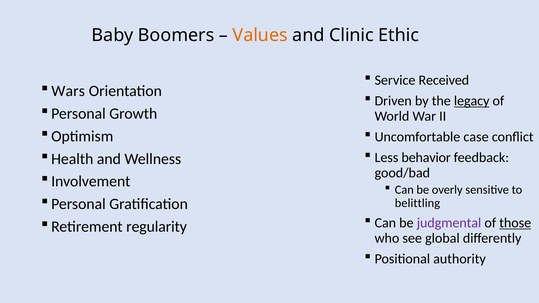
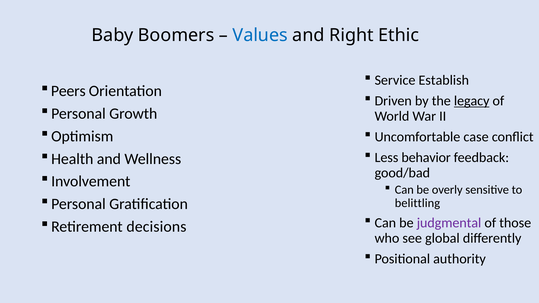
Values colour: orange -> blue
Clinic: Clinic -> Right
Received: Received -> Establish
Wars: Wars -> Peers
those underline: present -> none
regularity: regularity -> decisions
